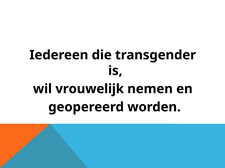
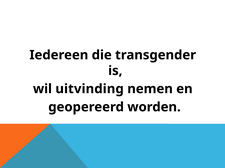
vrouwelijk: vrouwelijk -> uitvinding
